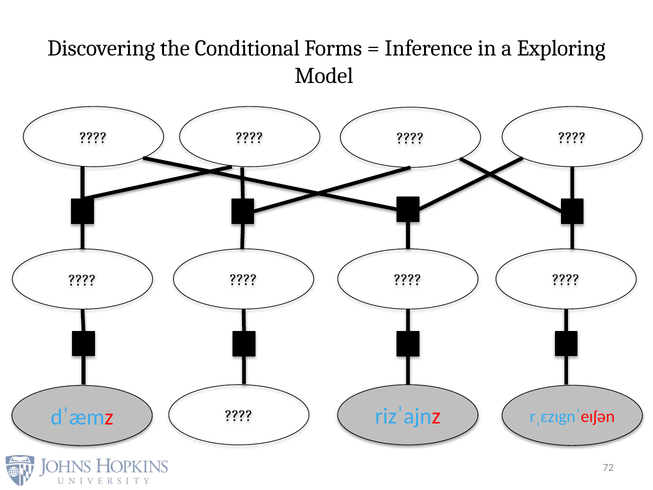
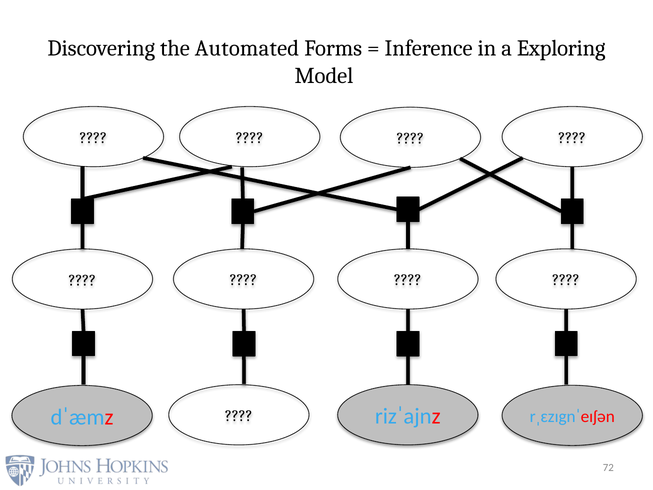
Conditional: Conditional -> Automated
